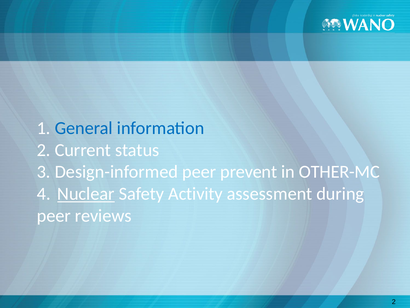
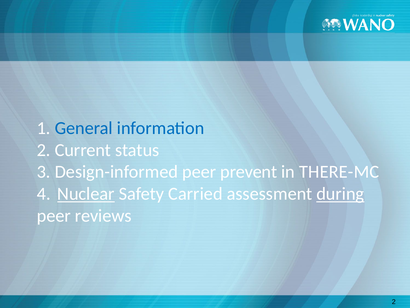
OTHER-MC: OTHER-MC -> THERE-MC
Activity: Activity -> Carried
during underline: none -> present
